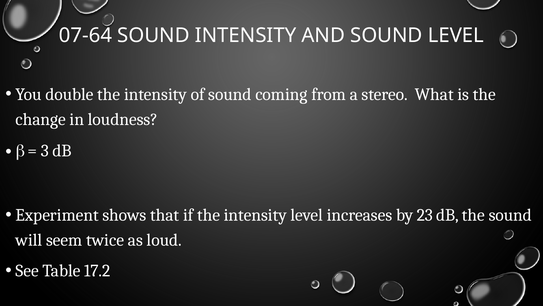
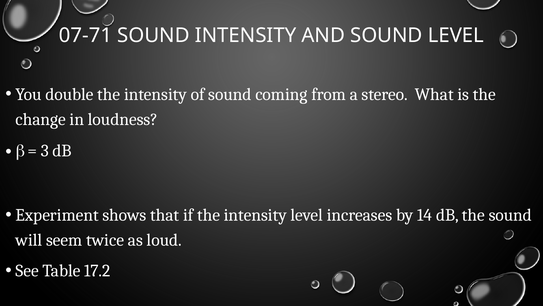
07-64: 07-64 -> 07-71
23: 23 -> 14
